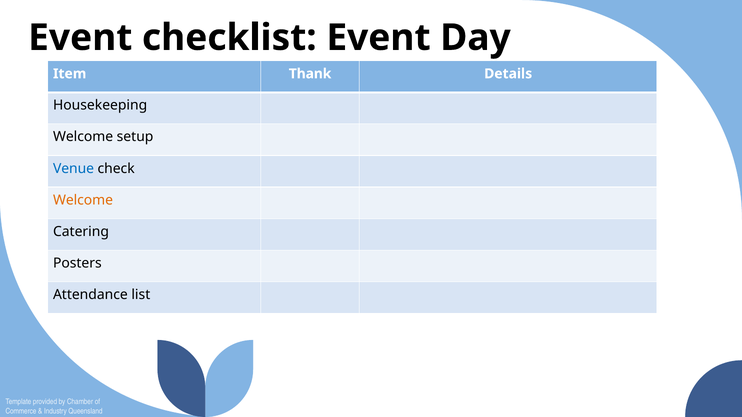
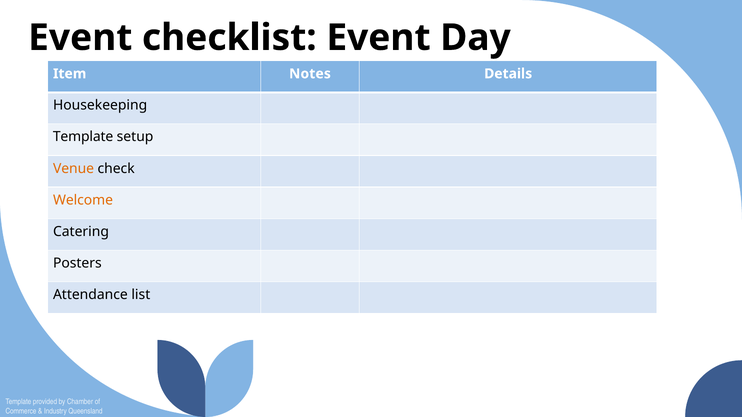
Thank: Thank -> Notes
Welcome at (83, 137): Welcome -> Template
Venue colour: blue -> orange
